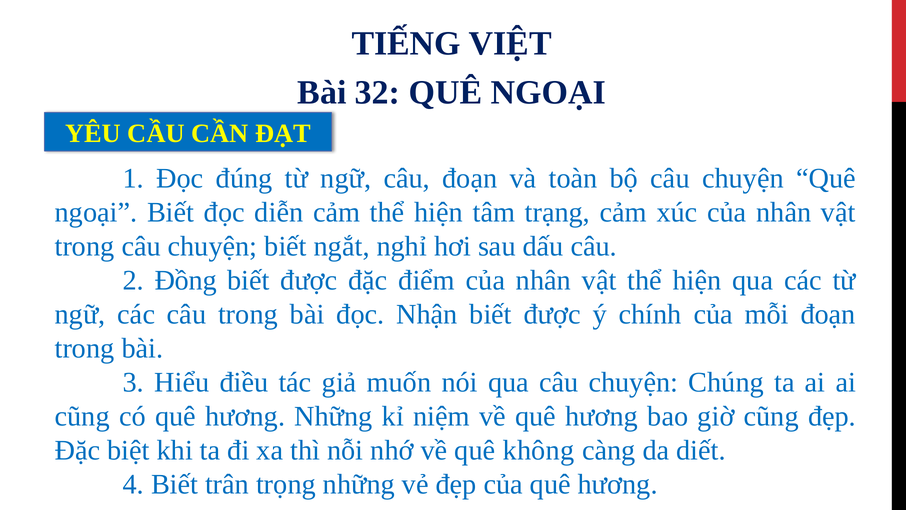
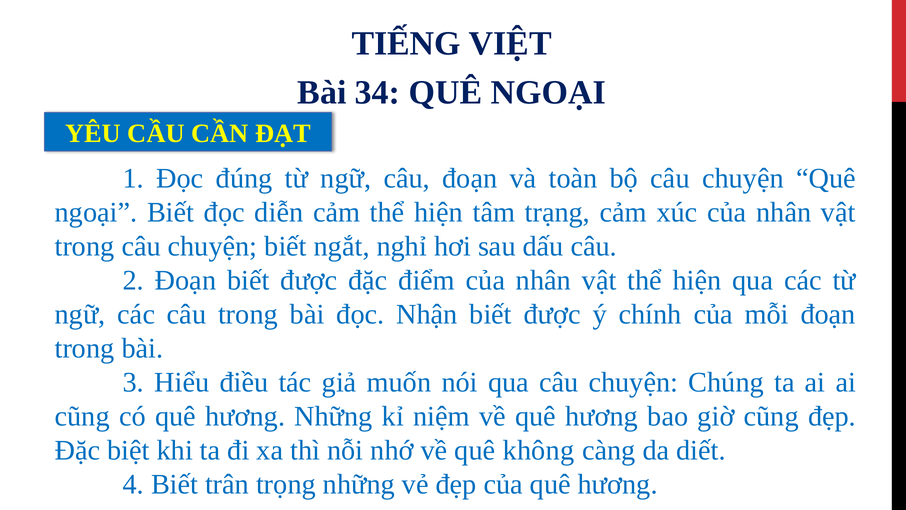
32: 32 -> 34
2 Đồng: Đồng -> Đoạn
